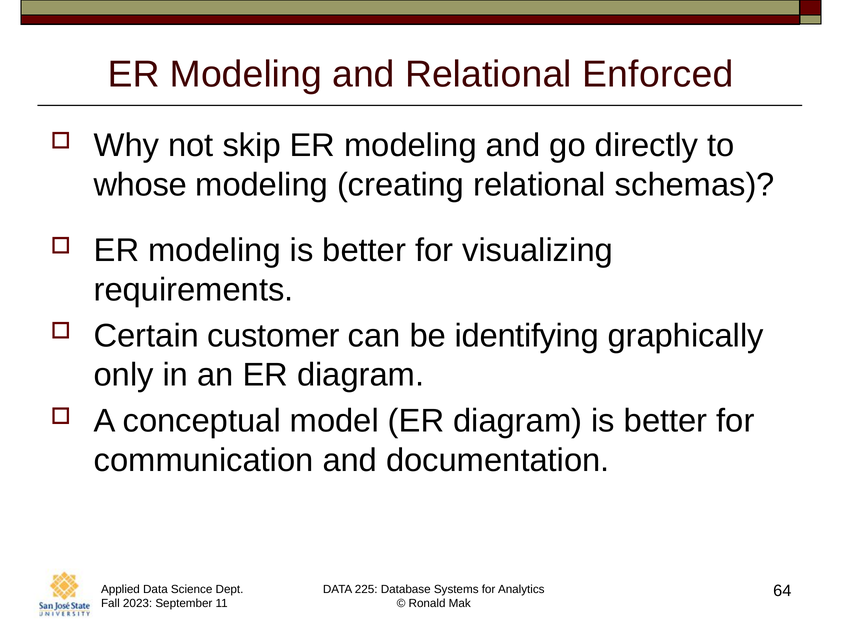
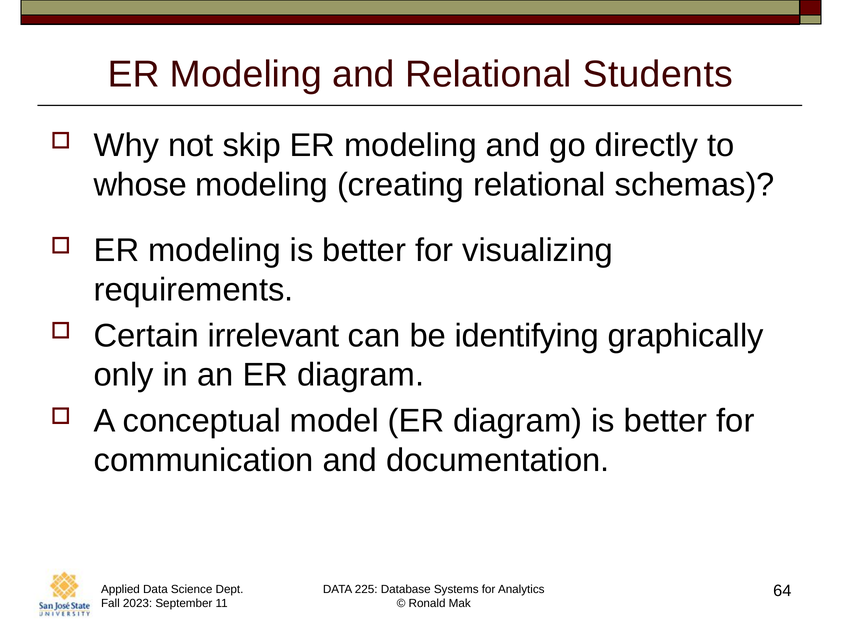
Enforced: Enforced -> Students
customer: customer -> irrelevant
